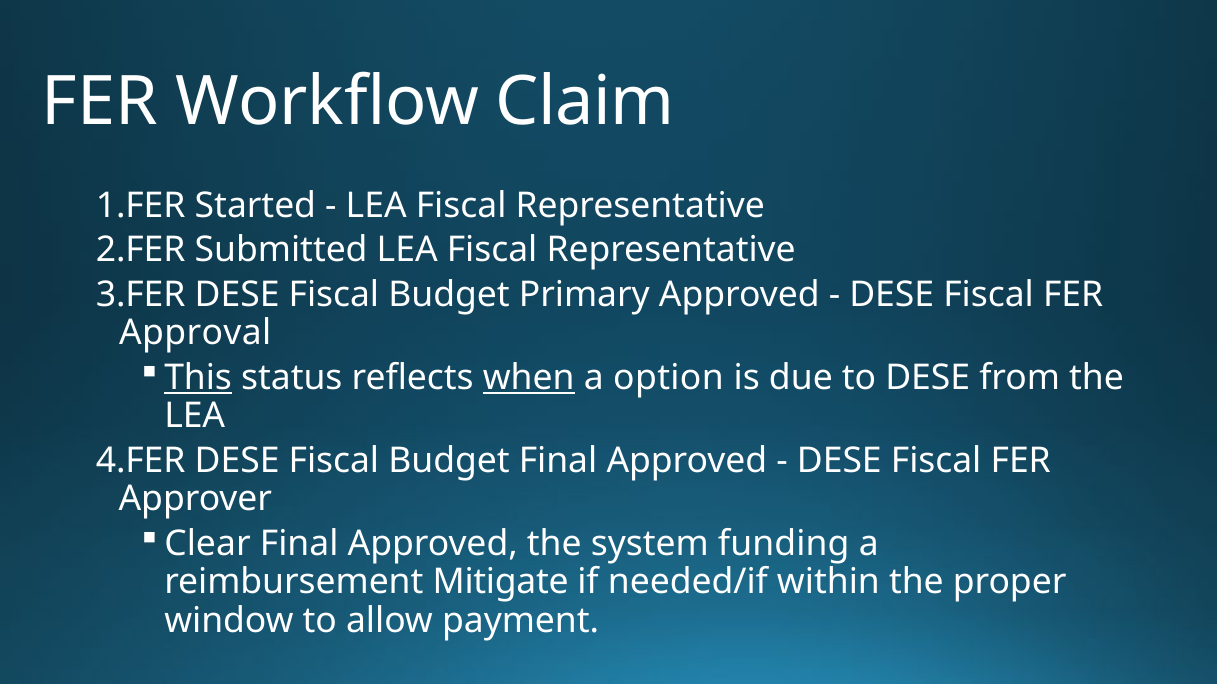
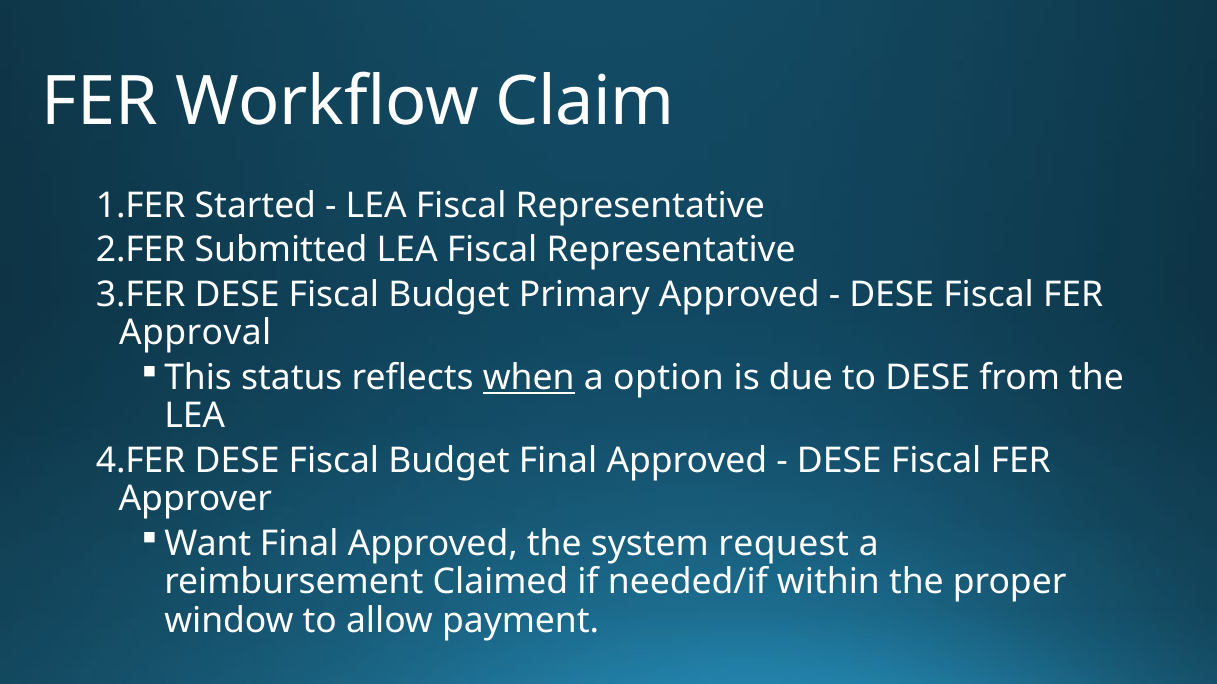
This underline: present -> none
Clear: Clear -> Want
funding: funding -> request
Mitigate: Mitigate -> Claimed
